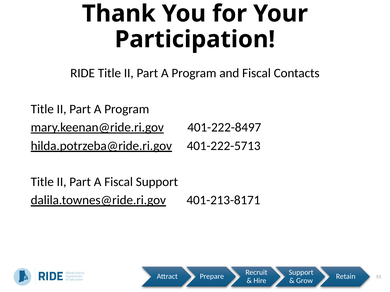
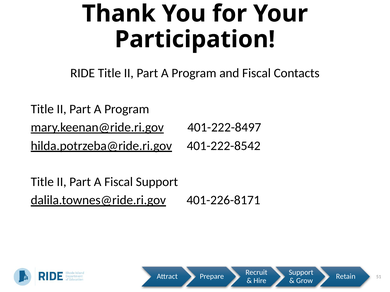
401-222-5713: 401-222-5713 -> 401-222-8542
401-213-8171: 401-213-8171 -> 401-226-8171
